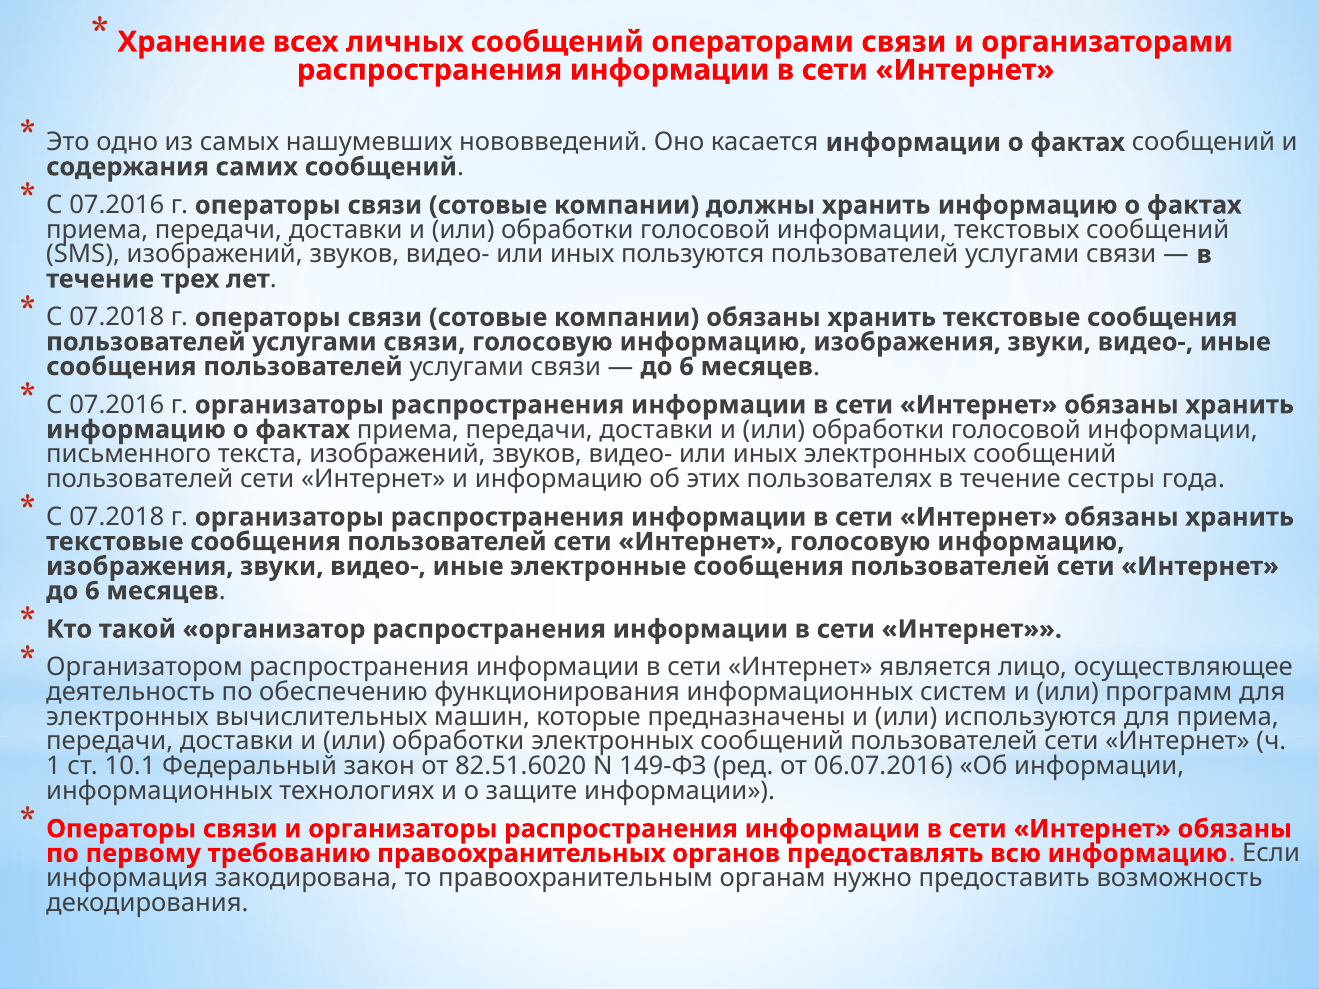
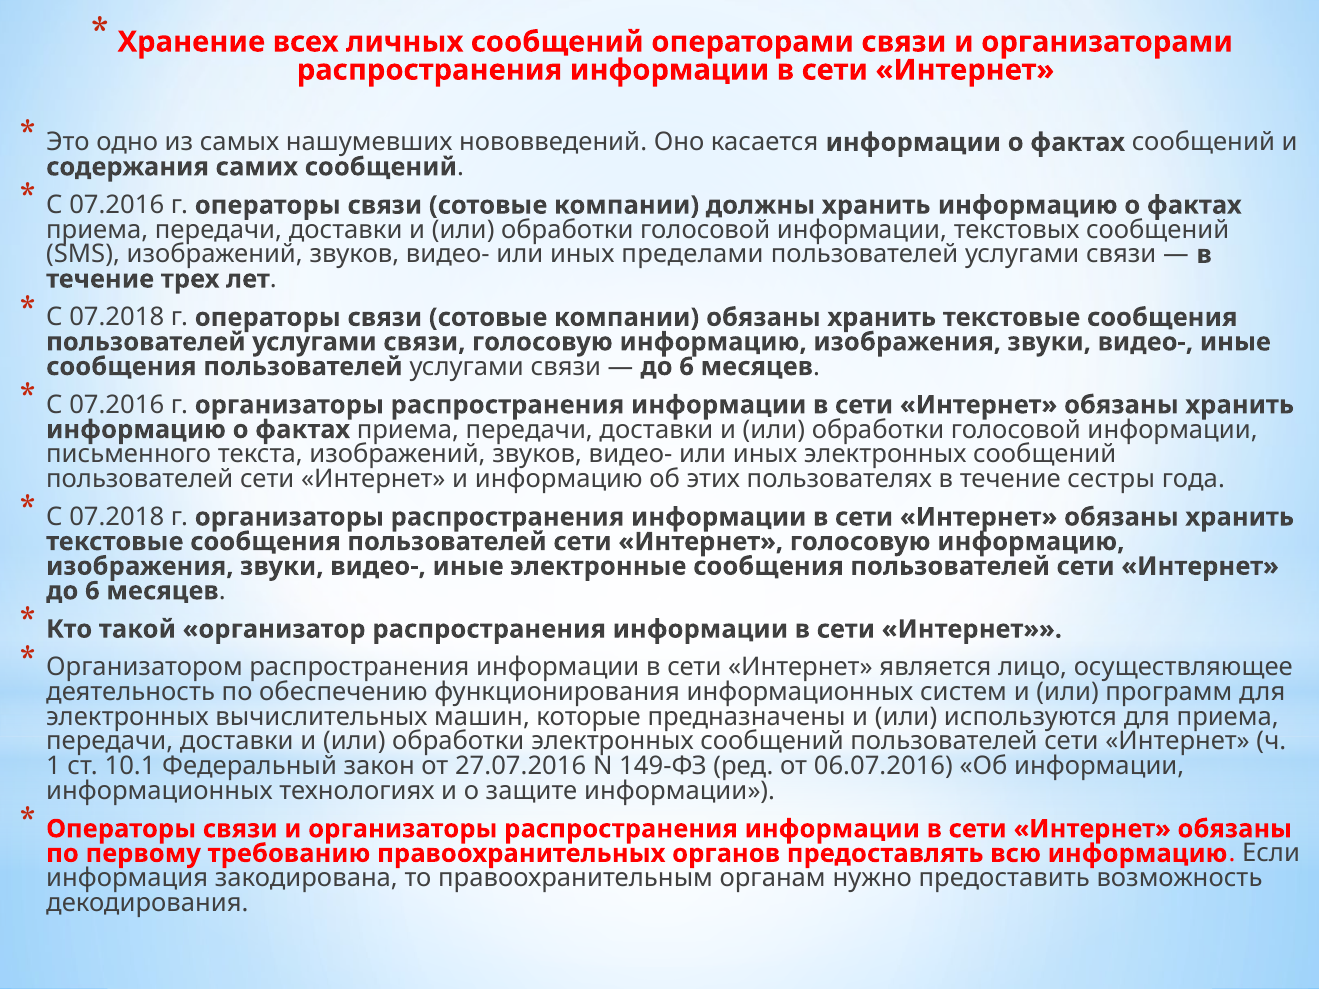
пользуются: пользуются -> пределами
82.51.6020: 82.51.6020 -> 27.07.2016
